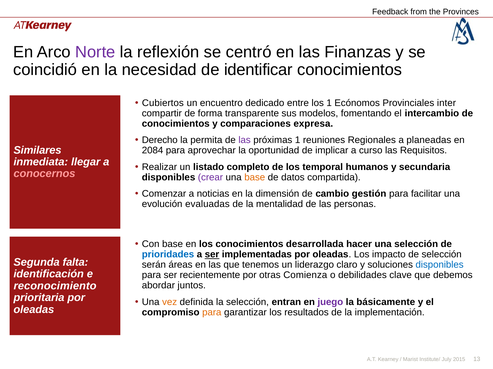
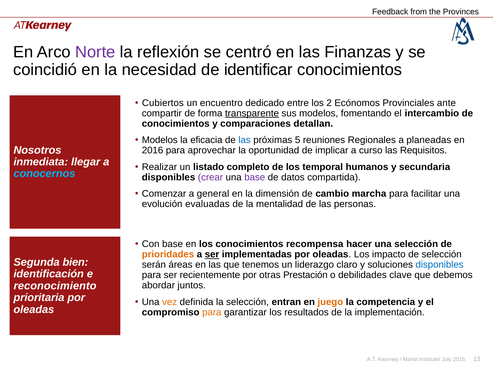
los 1: 1 -> 2
inter: inter -> ante
transparente underline: none -> present
expresa: expresa -> detallan
Derecho at (160, 140): Derecho -> Modelos
permita: permita -> eficacia
las at (245, 140) colour: purple -> blue
próximas 1: 1 -> 5
Similares: Similares -> Nosotros
2084: 2084 -> 2016
conocernos colour: pink -> light blue
base at (255, 178) colour: orange -> purple
noticias: noticias -> general
gestión: gestión -> marcha
desarrollada: desarrollada -> recompensa
prioridades colour: blue -> orange
falta: falta -> bien
Comienza: Comienza -> Prestación
juego colour: purple -> orange
básicamente: básicamente -> competencia
